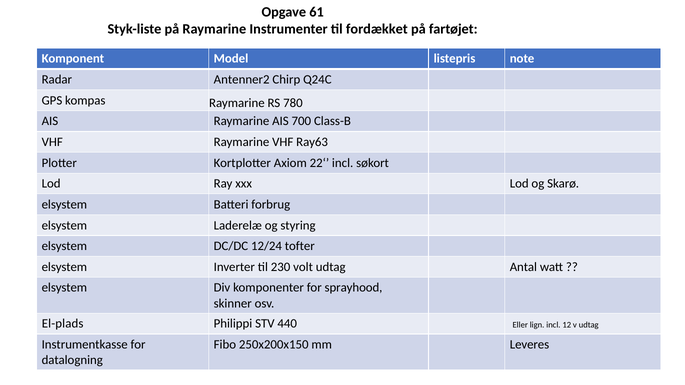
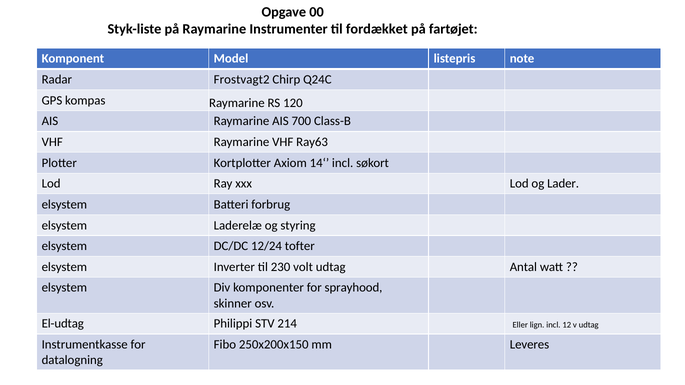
61: 61 -> 00
Antenner2: Antenner2 -> Frostvagt2
780: 780 -> 120
22‘: 22‘ -> 14‘
Skarø: Skarø -> Lader
El-plads: El-plads -> El-udtag
440: 440 -> 214
